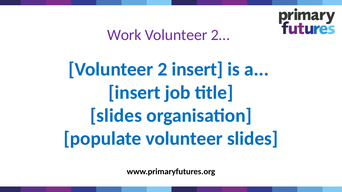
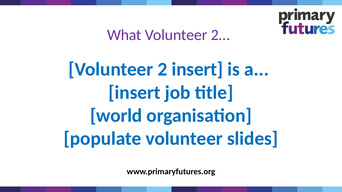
Work: Work -> What
slides at (116, 116): slides -> world
